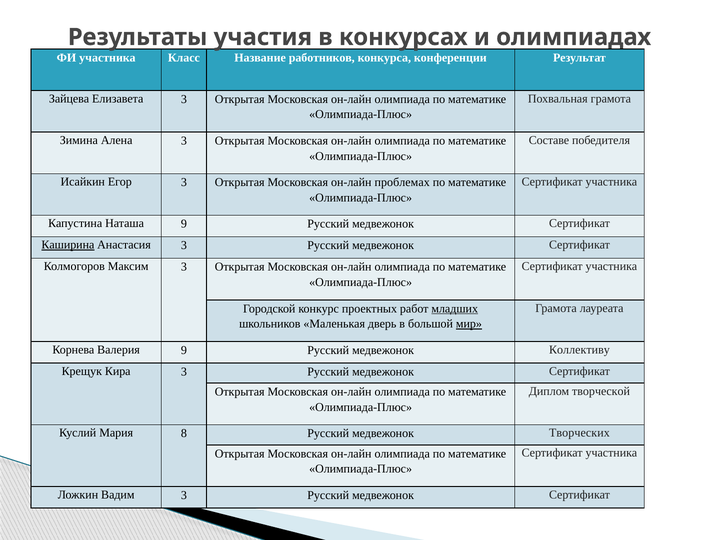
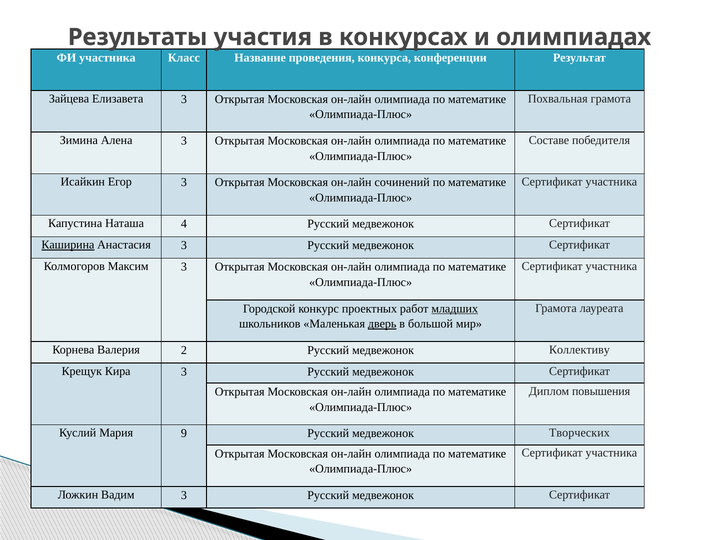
работников: работников -> проведения
проблемах: проблемах -> сочинений
Наташа 9: 9 -> 4
дверь underline: none -> present
мир underline: present -> none
Валерия 9: 9 -> 2
творческой: творческой -> повышения
8: 8 -> 9
